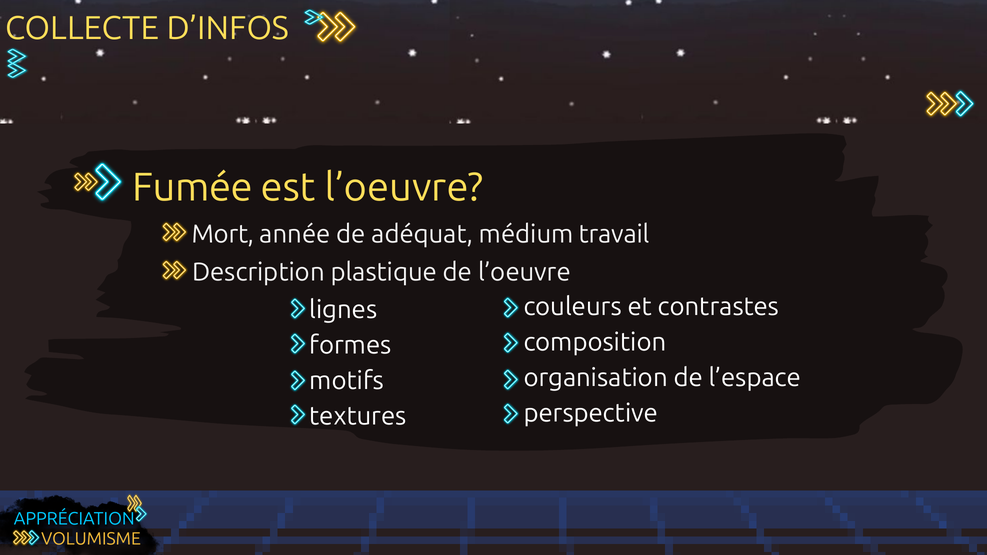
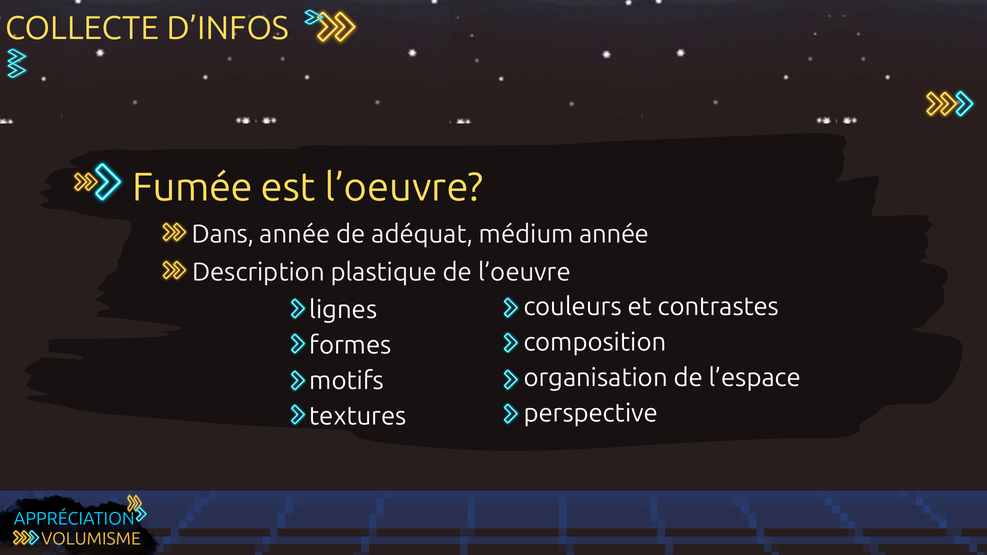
Mort: Mort -> Dans
médium travail: travail -> année
